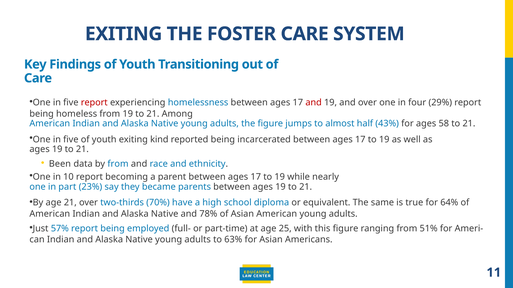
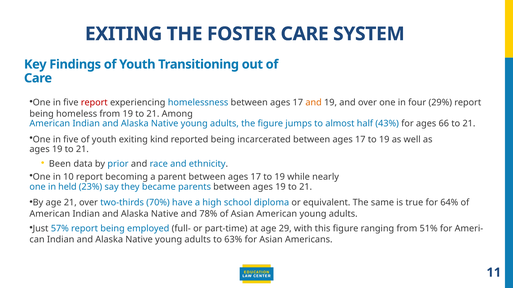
and at (314, 103) colour: red -> orange
58: 58 -> 66
by from: from -> prior
part: part -> held
25: 25 -> 29
